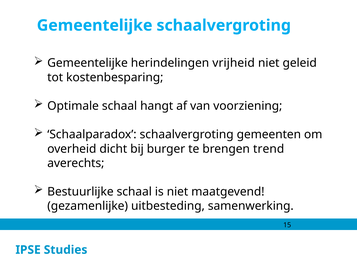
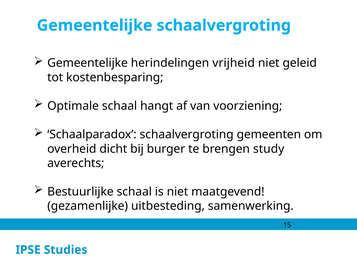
trend: trend -> study
